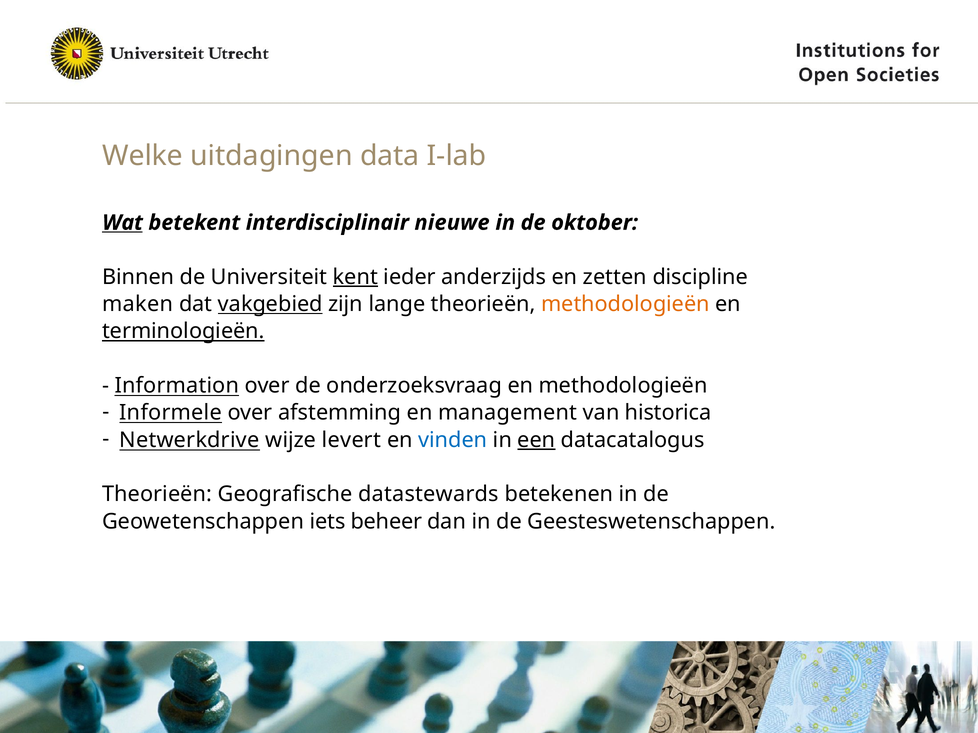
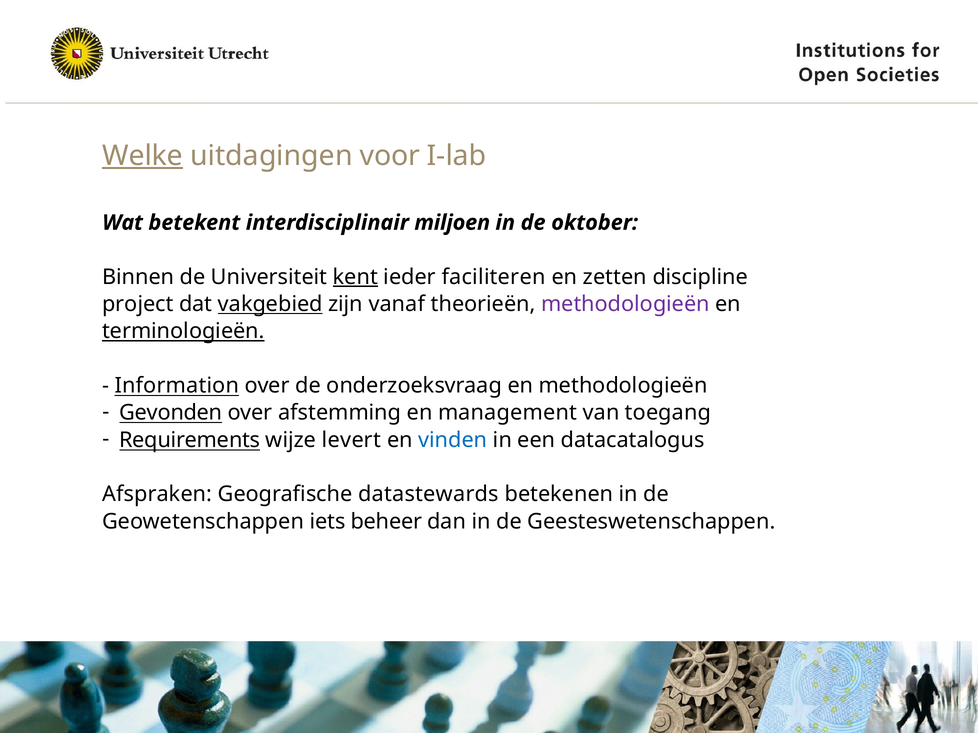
Welke underline: none -> present
data: data -> voor
Wat underline: present -> none
nieuwe: nieuwe -> miljoen
anderzijds: anderzijds -> faciliteren
maken: maken -> project
lange: lange -> vanaf
methodologieën at (625, 304) colour: orange -> purple
Informele: Informele -> Gevonden
historica: historica -> toegang
Netwerkdrive: Netwerkdrive -> Requirements
een underline: present -> none
Theorieën at (157, 495): Theorieën -> Afspraken
